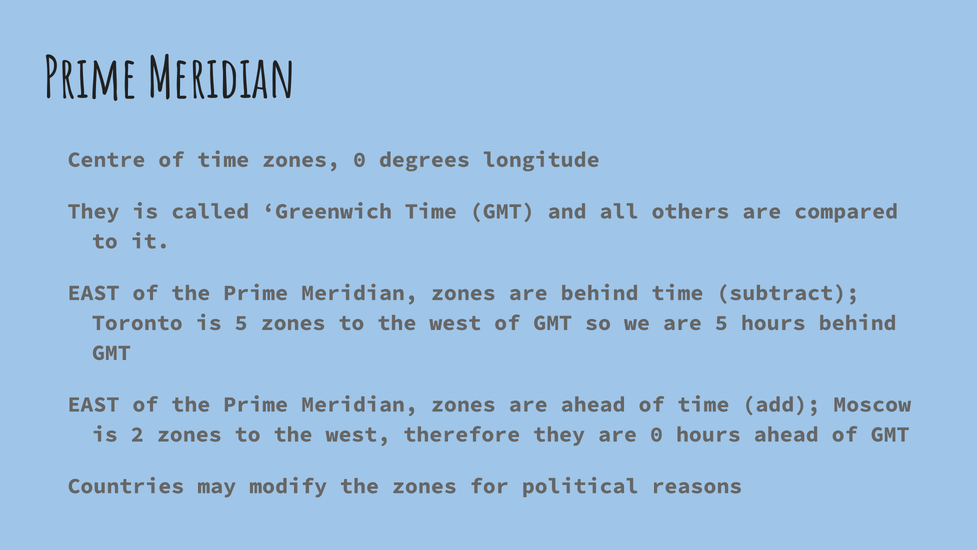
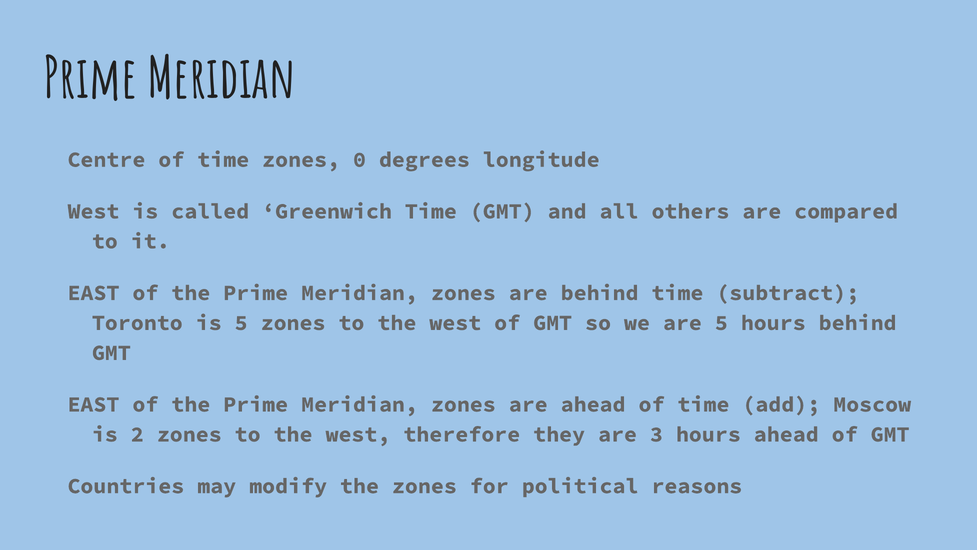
They at (93, 211): They -> West
are 0: 0 -> 3
